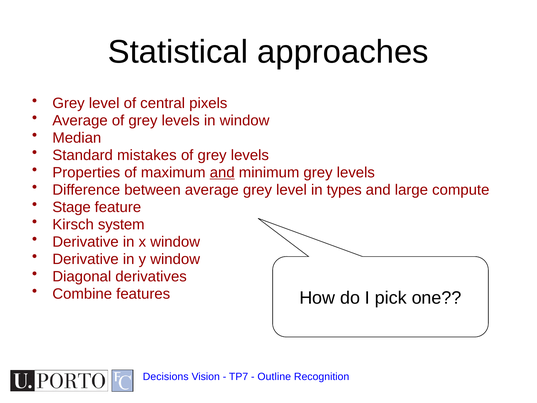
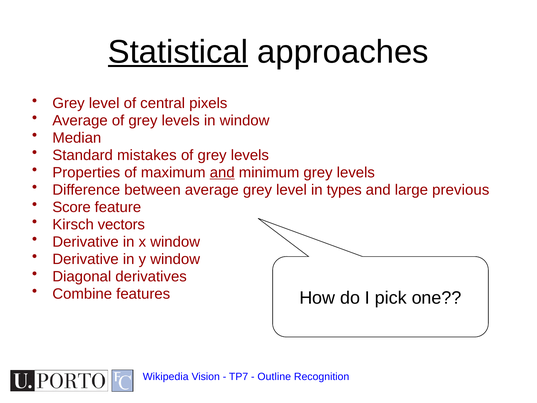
Statistical underline: none -> present
compute: compute -> previous
Stage: Stage -> Score
system: system -> vectors
Decisions: Decisions -> Wikipedia
